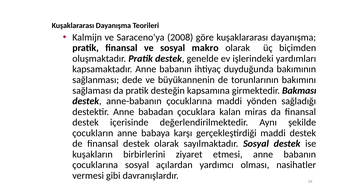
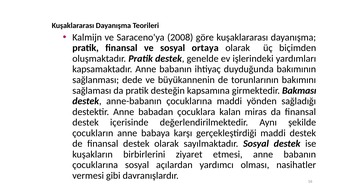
makro: makro -> ortaya
